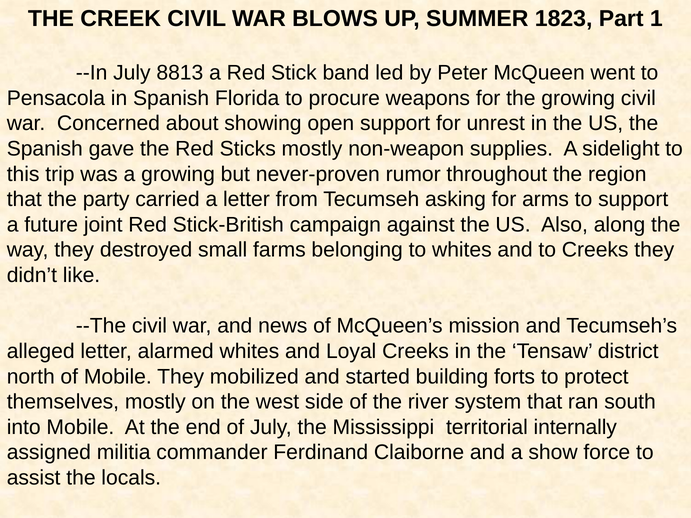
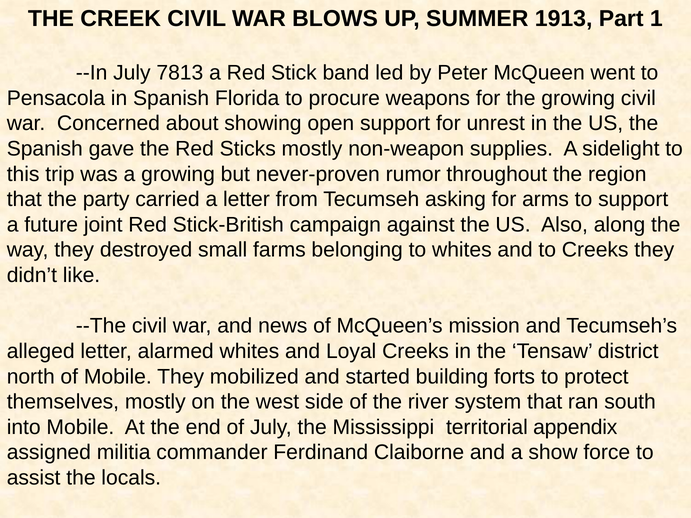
1823: 1823 -> 1913
8813: 8813 -> 7813
internally: internally -> appendix
